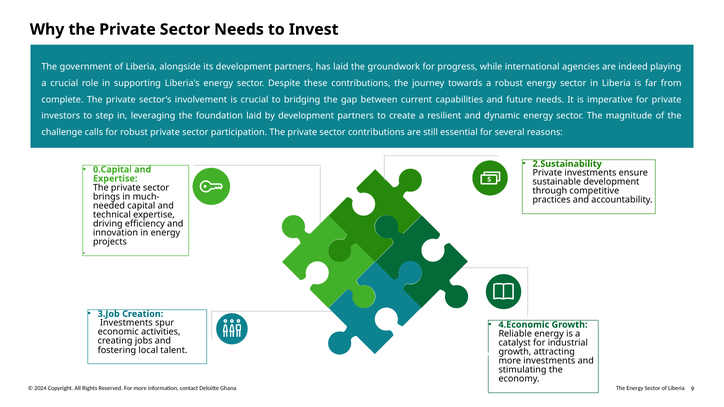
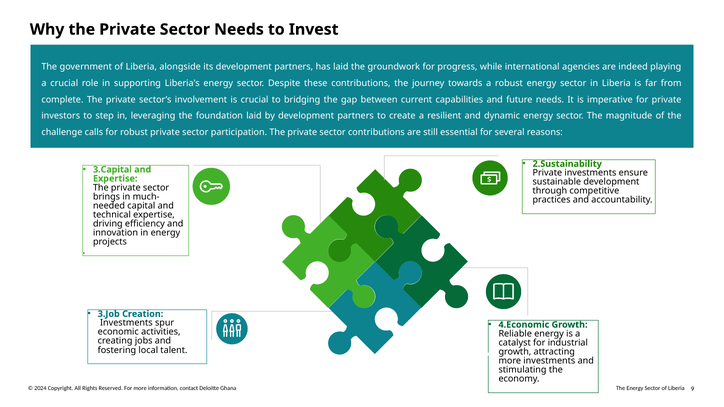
0.Capital: 0.Capital -> 3.Capital
